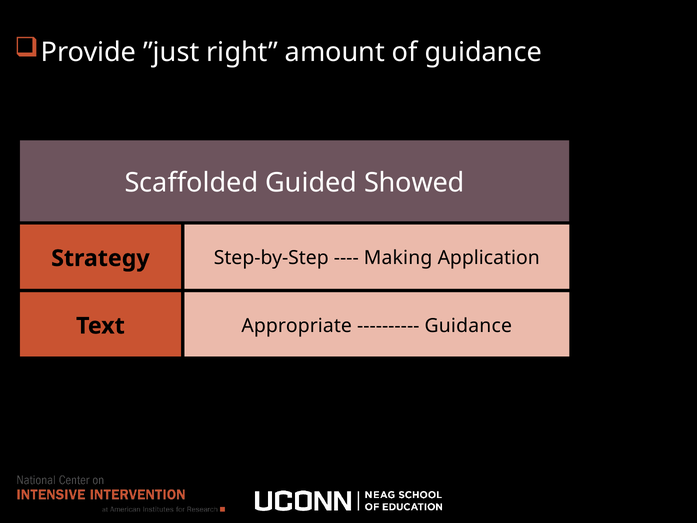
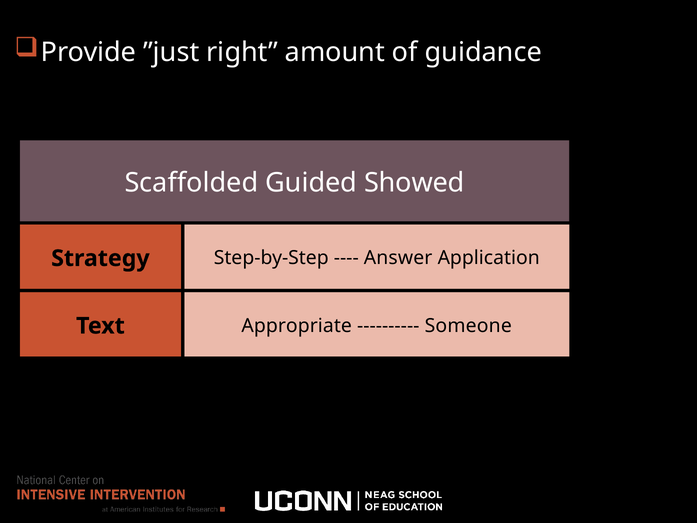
Making: Making -> Answer
Guidance at (468, 325): Guidance -> Someone
